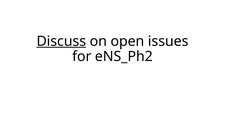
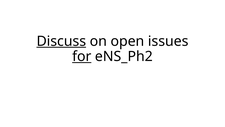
for underline: none -> present
